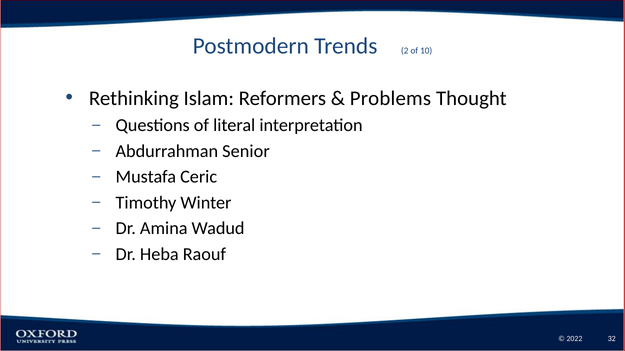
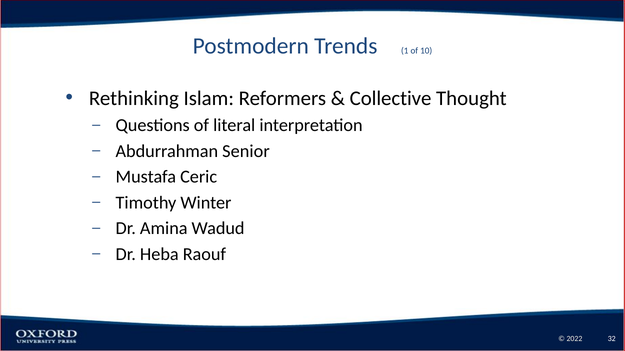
2: 2 -> 1
Problems: Problems -> Collective
